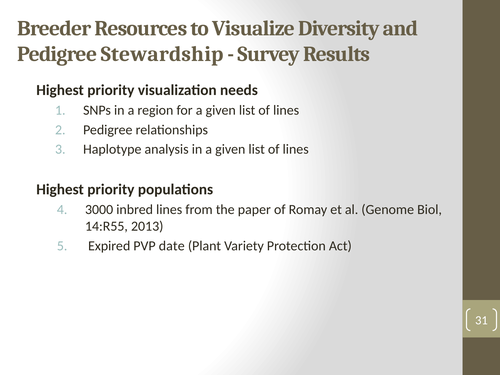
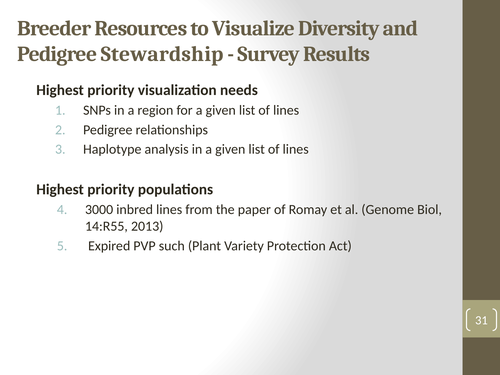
date: date -> such
